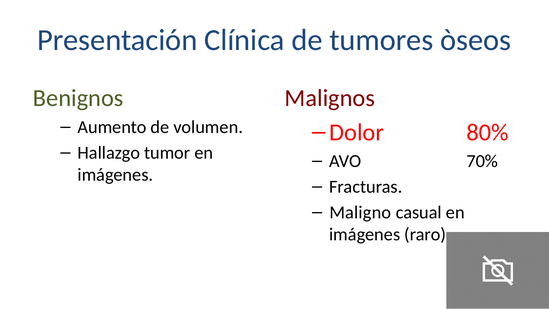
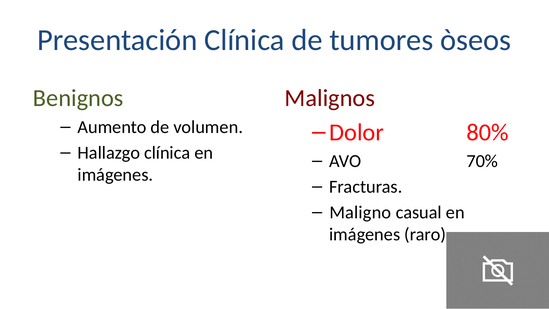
Hallazgo tumor: tumor -> clínica
